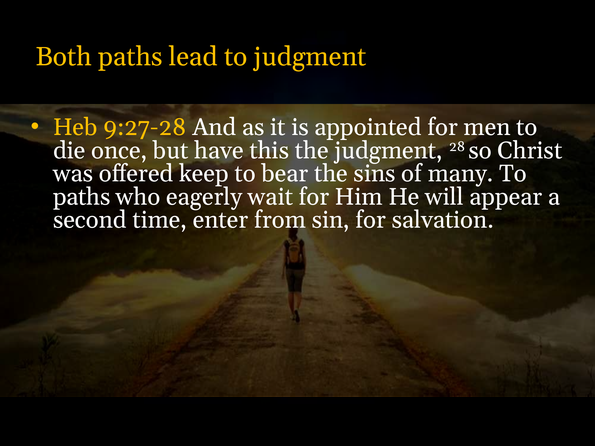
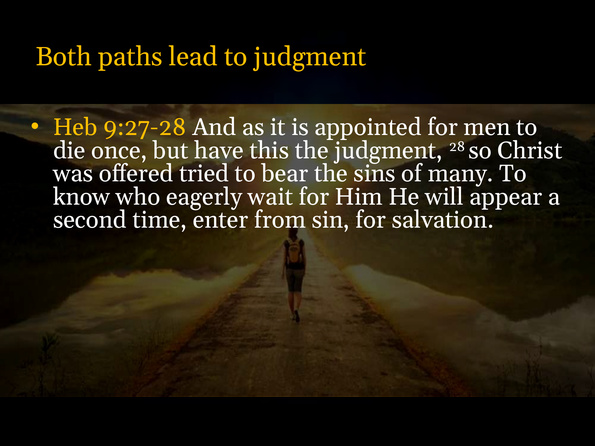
keep: keep -> tried
paths at (82, 197): paths -> know
